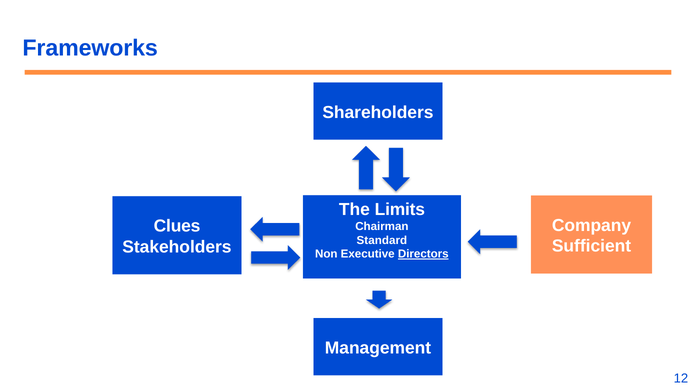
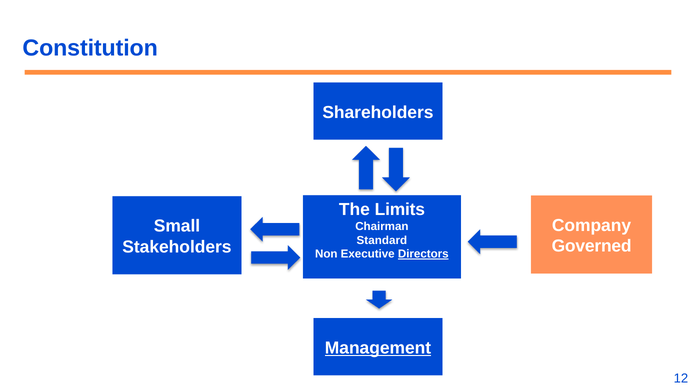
Frameworks: Frameworks -> Constitution
Clues: Clues -> Small
Sufficient: Sufficient -> Governed
Management underline: none -> present
